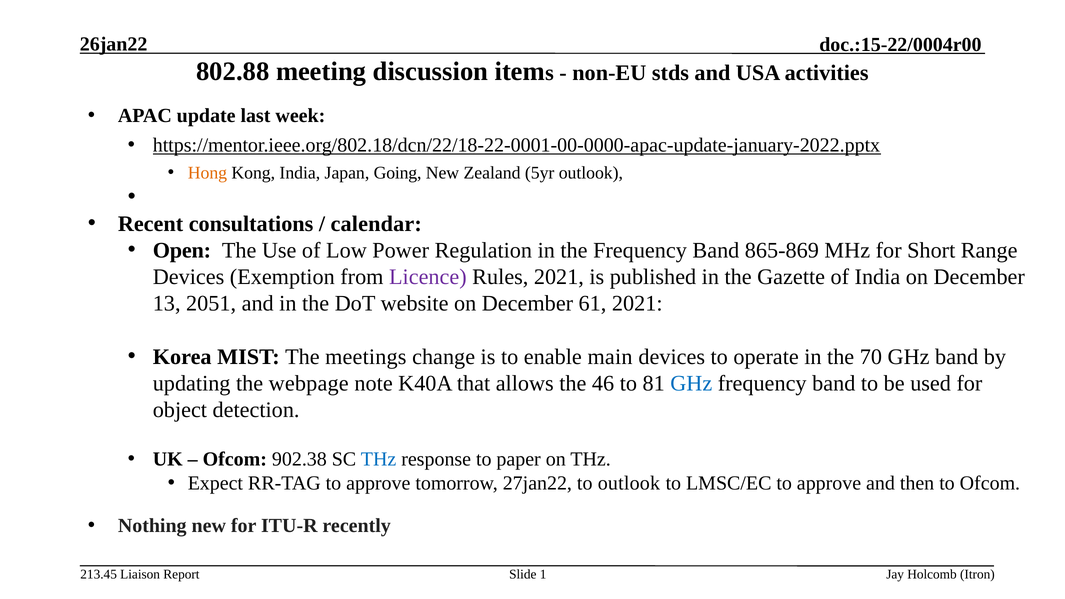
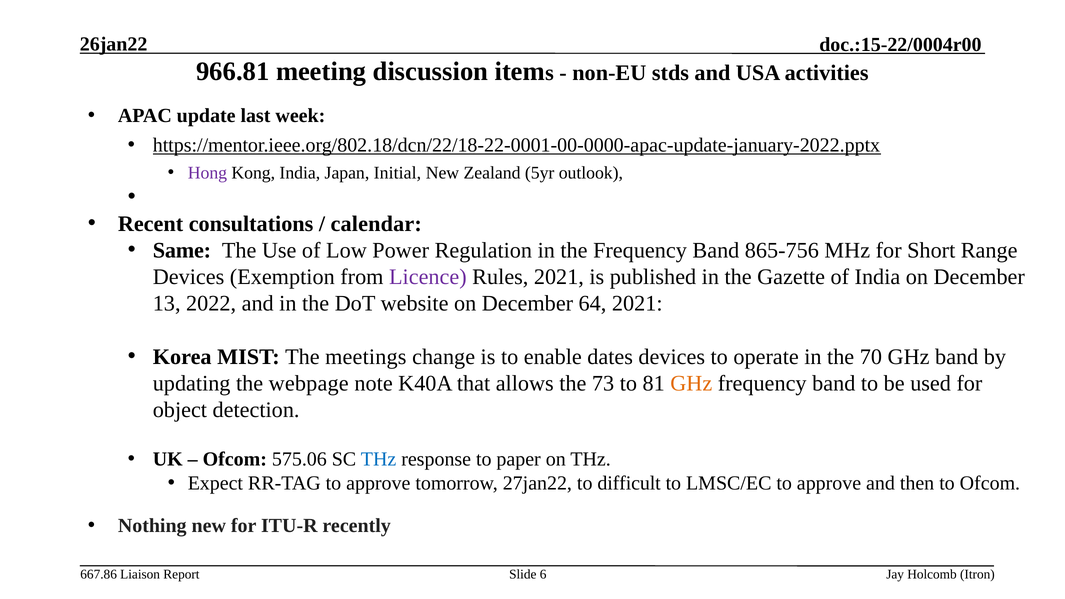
802.88: 802.88 -> 966.81
Hong colour: orange -> purple
Going: Going -> Initial
Open: Open -> Same
865-869: 865-869 -> 865-756
2051: 2051 -> 2022
61: 61 -> 64
main: main -> dates
46: 46 -> 73
GHz at (691, 384) colour: blue -> orange
902.38: 902.38 -> 575.06
to outlook: outlook -> difficult
213.45: 213.45 -> 667.86
1: 1 -> 6
